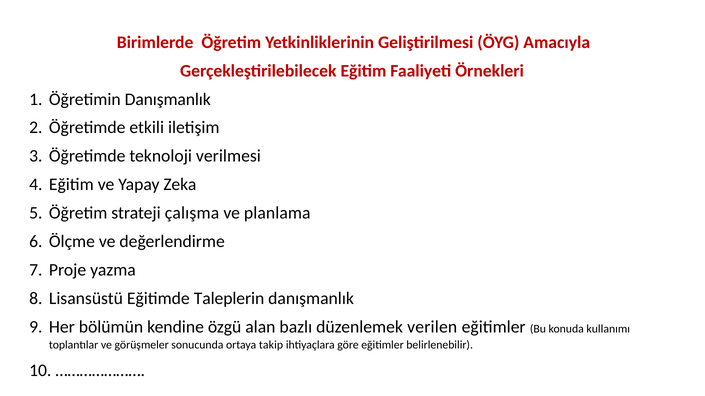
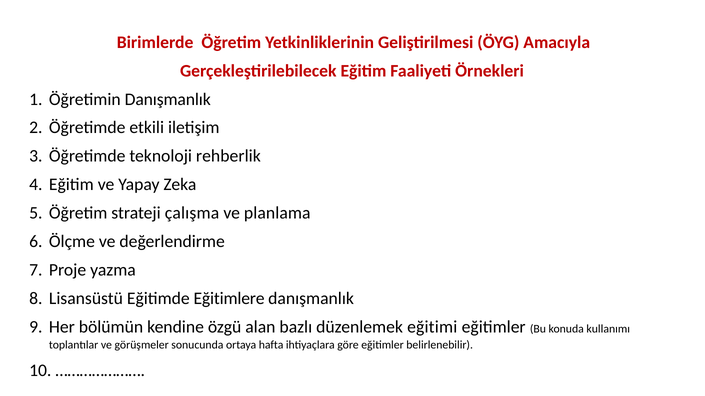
verilmesi: verilmesi -> rehberlik
Taleplerin: Taleplerin -> Eğitimlere
verilen: verilen -> eğitimi
takip: takip -> hafta
